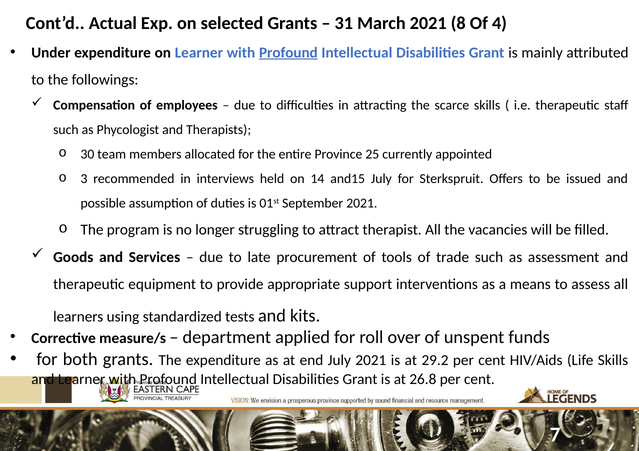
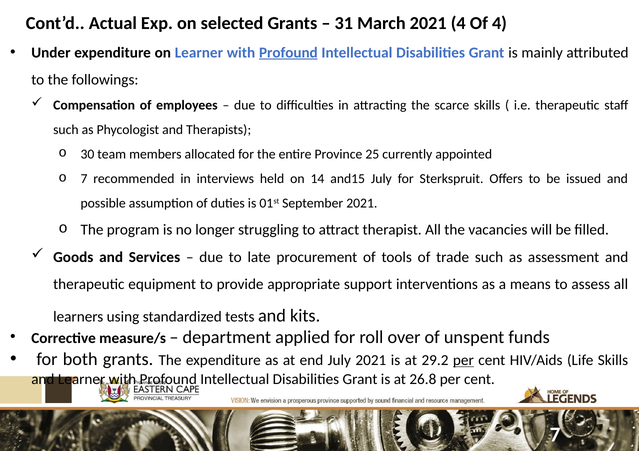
2021 8: 8 -> 4
3 at (84, 179): 3 -> 7
per at (463, 361) underline: none -> present
